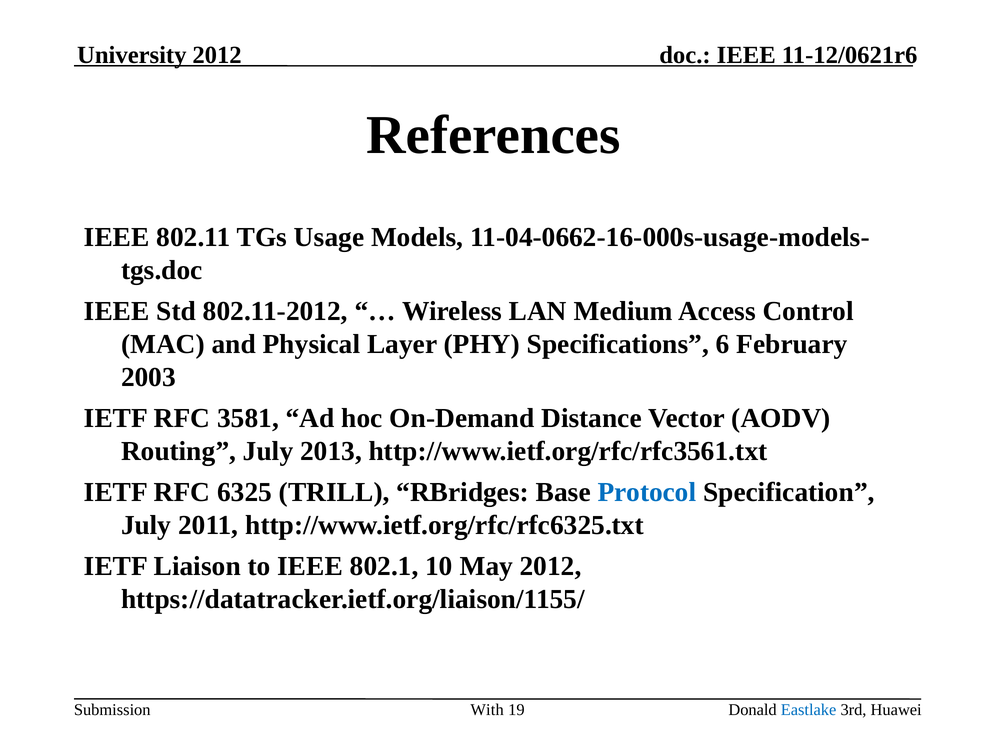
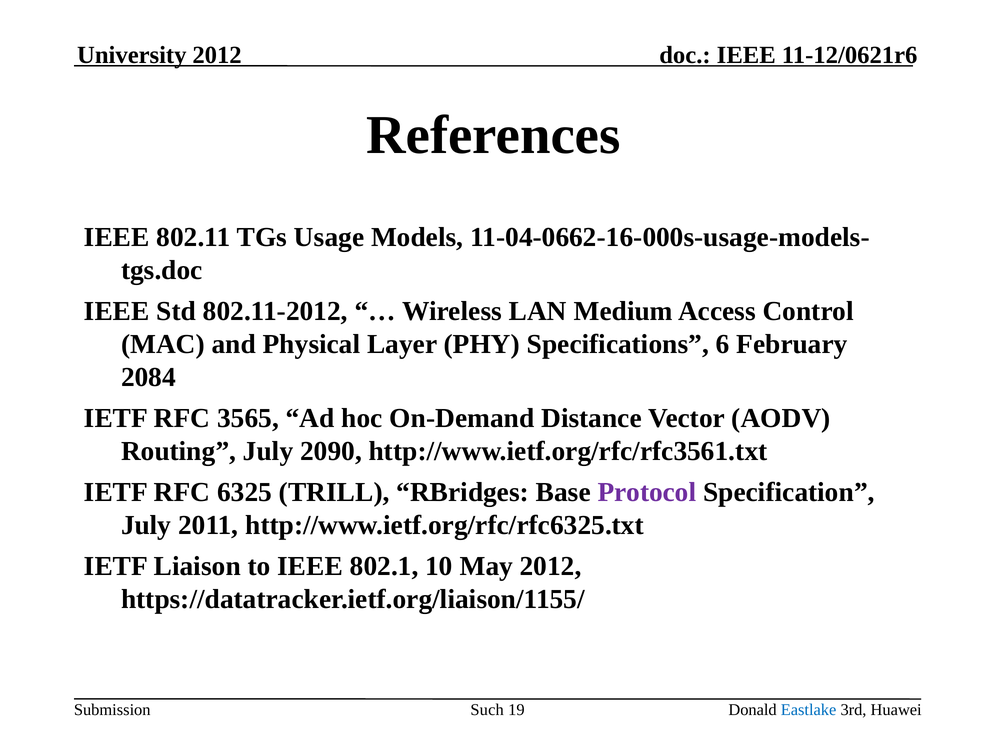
2003: 2003 -> 2084
3581: 3581 -> 3565
2013: 2013 -> 2090
Protocol colour: blue -> purple
With: With -> Such
